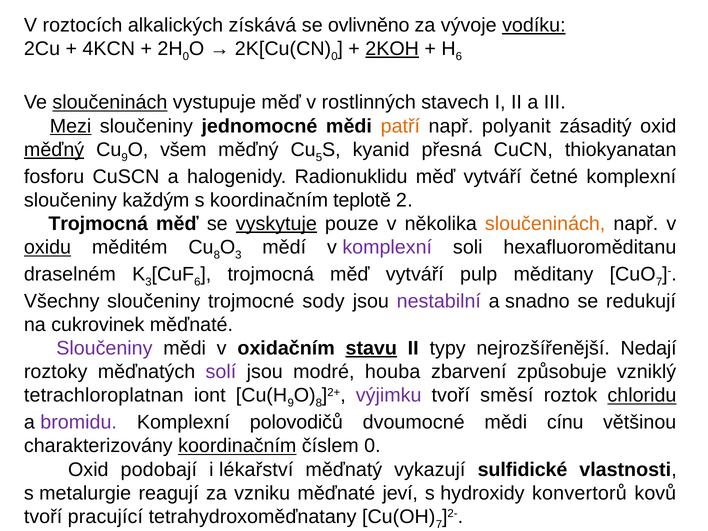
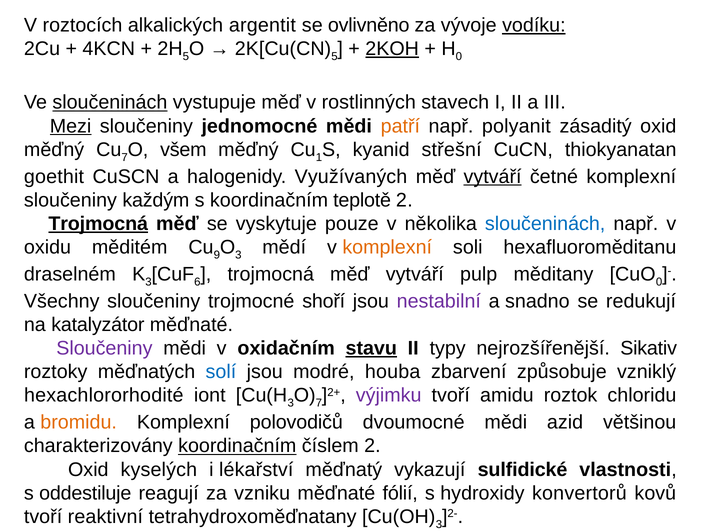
získává: získává -> argentit
0 at (186, 56): 0 -> 5
0 at (334, 56): 0 -> 5
6 at (459, 56): 6 -> 0
měďný at (54, 150) underline: present -> none
9 at (125, 157): 9 -> 7
5: 5 -> 1
přesná: přesná -> střešní
fosforu: fosforu -> goethit
Radionuklidu: Radionuklidu -> Využívaných
vytváří at (493, 177) underline: none -> present
Trojmocná at (98, 224) underline: none -> present
vyskytuje underline: present -> none
sloučeninách at (545, 224) colour: orange -> blue
oxidu underline: present -> none
8 at (217, 255): 8 -> 9
komplexní at (387, 247) colour: purple -> orange
7 at (659, 282): 7 -> 0
sody: sody -> shoří
cukrovinek: cukrovinek -> katalyzátor
Nedají: Nedají -> Sikativ
solí colour: purple -> blue
tetrachloroplatnan: tetrachloroplatnan -> hexachlororhodité
9 at (291, 403): 9 -> 3
8 at (319, 403): 8 -> 7
směsí: směsí -> amidu
chloridu underline: present -> none
bromidu colour: purple -> orange
cínu: cínu -> azid
číslem 0: 0 -> 2
podobají: podobají -> kyselých
metalurgie: metalurgie -> oddestiluje
jeví: jeví -> fólií
pracující: pracující -> reaktivní
7 at (439, 524): 7 -> 3
